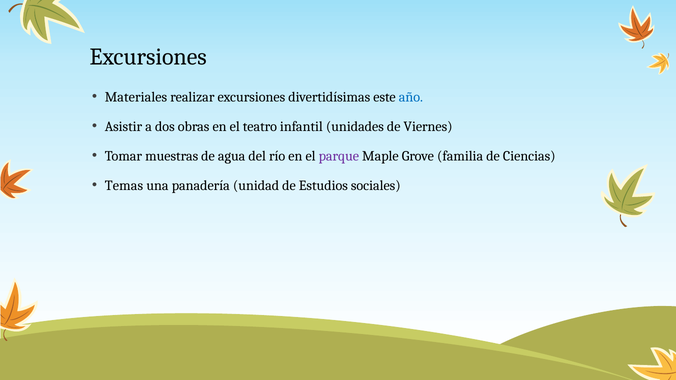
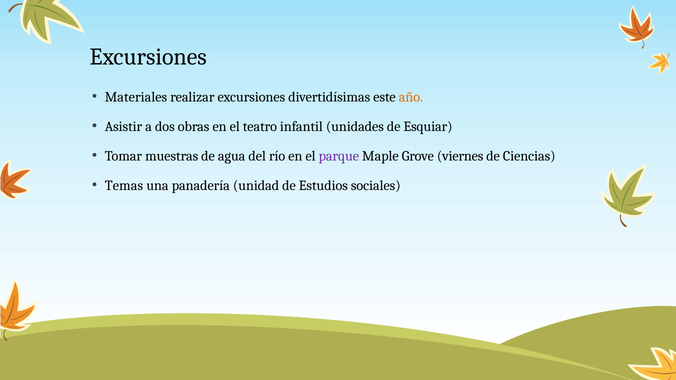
año colour: blue -> orange
Viernes: Viernes -> Esquiar
familia: familia -> viernes
